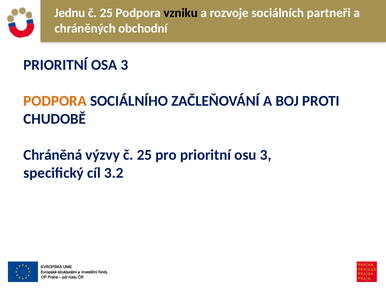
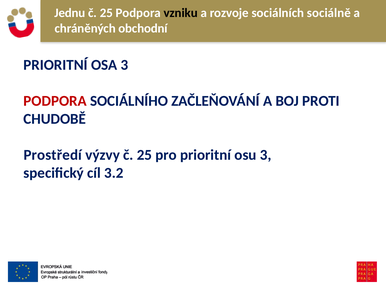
partneři: partneři -> sociálně
PODPORA at (55, 101) colour: orange -> red
Chráněná: Chráněná -> Prostředí
